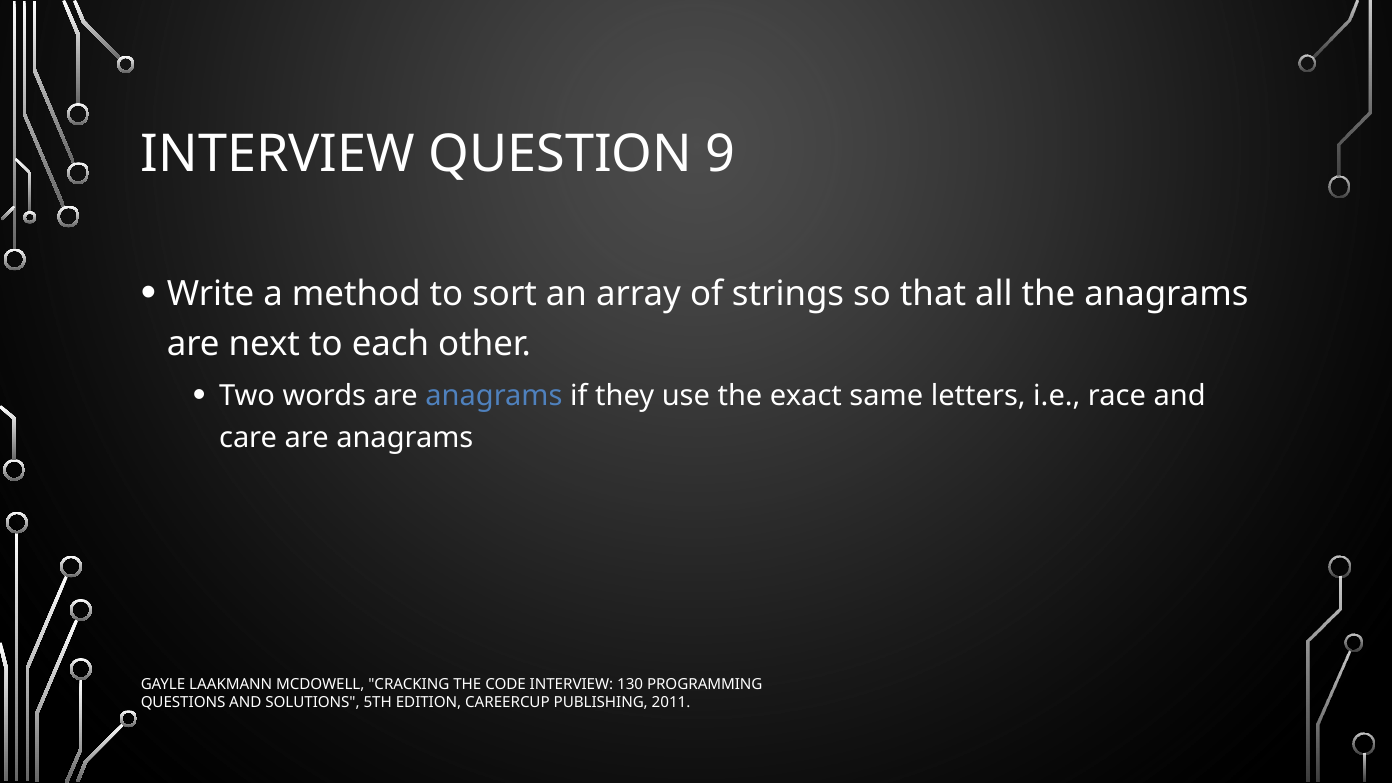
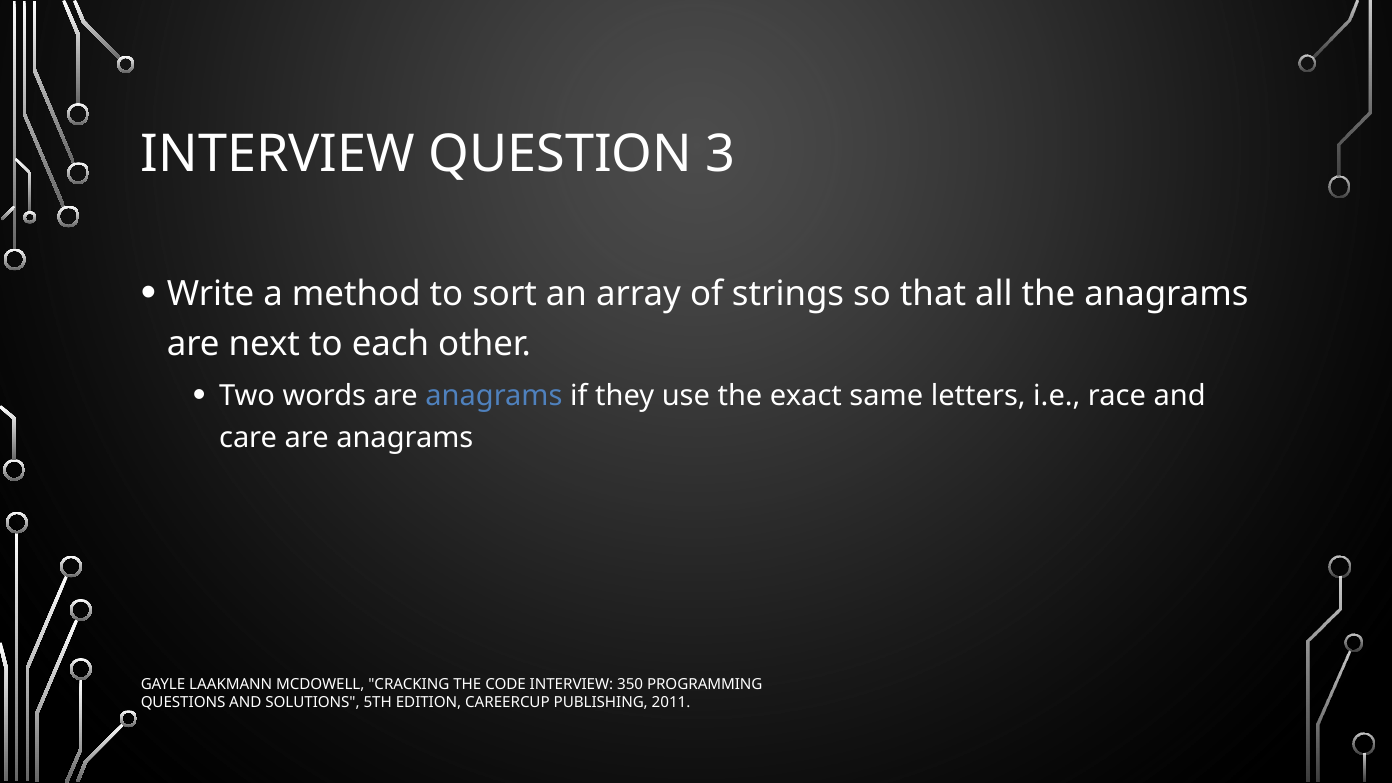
9: 9 -> 3
130: 130 -> 350
